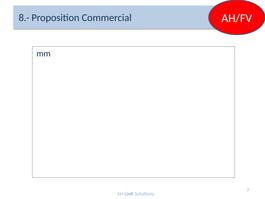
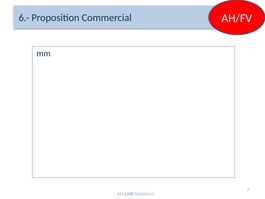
8.-: 8.- -> 6.-
